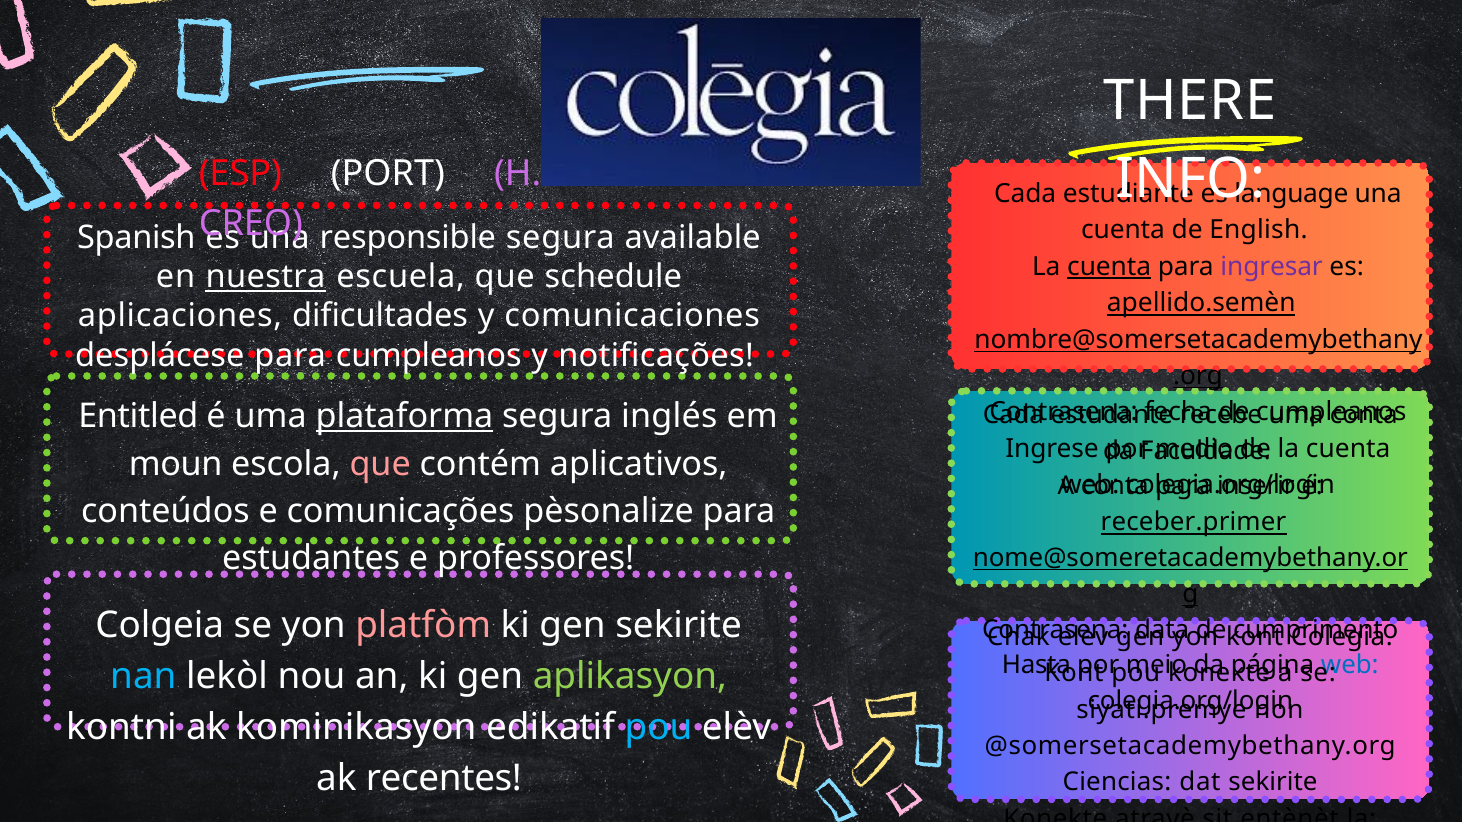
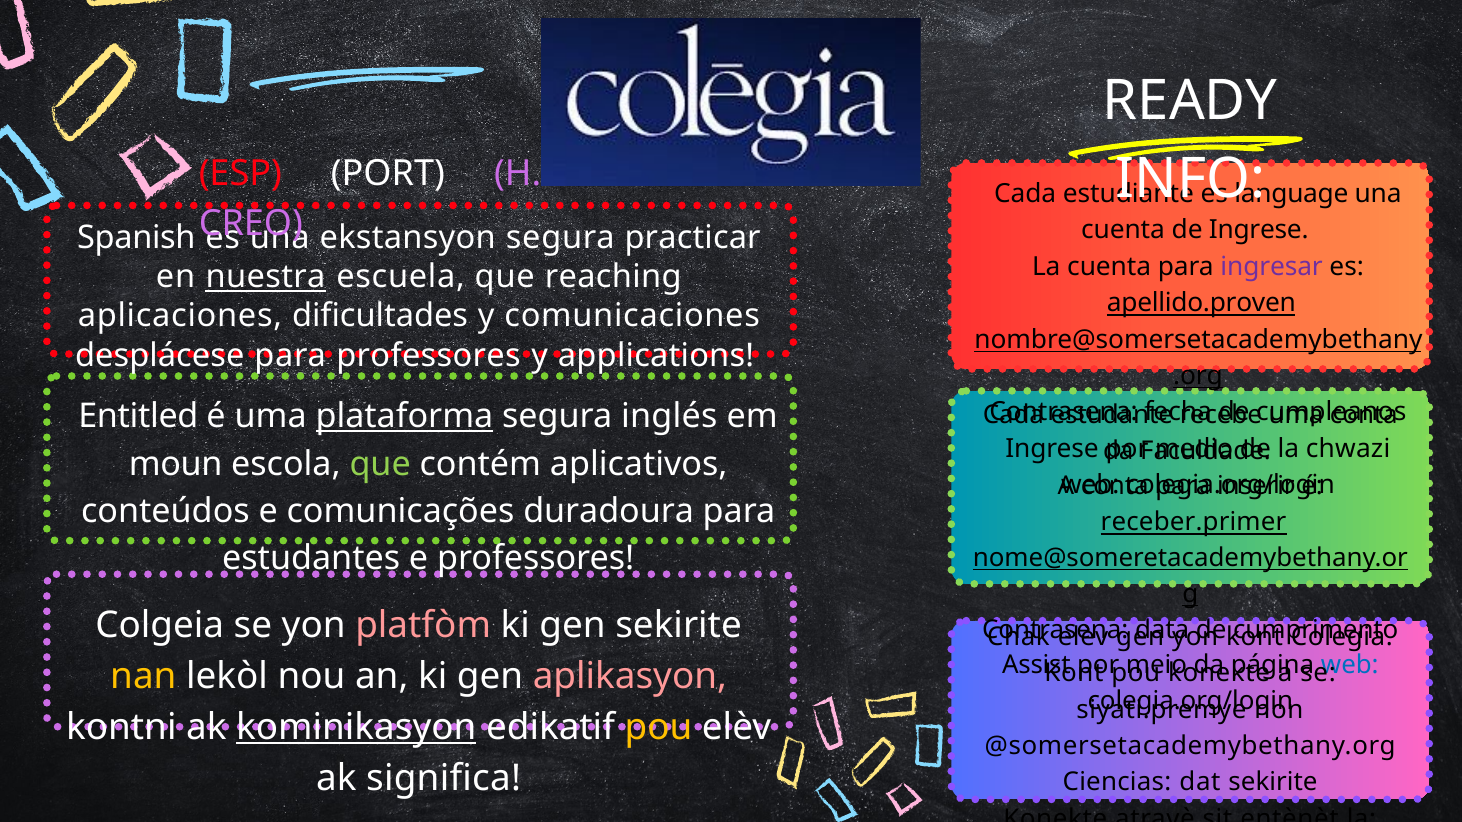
THERE: THERE -> READY
de English: English -> Ingrese
responsible: responsible -> ekstansyon
available: available -> practicar
cuenta at (1109, 267) underline: present -> none
schedule: schedule -> reaching
apellido.semèn: apellido.semèn -> apellido.proven
para cumpleanos: cumpleanos -> professores
notificações: notificações -> applications
cuenta at (1348, 449): cuenta -> chwazi
que at (380, 464) colour: pink -> light green
pèsonalize: pèsonalize -> duradoura
Hasta: Hasta -> Assist
nan colour: light blue -> yellow
aplikasyon colour: light green -> pink
kominikasyon underline: none -> present
pou at (658, 727) colour: light blue -> yellow
recentes: recentes -> significa
